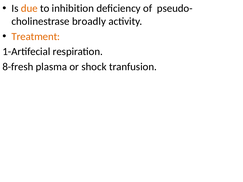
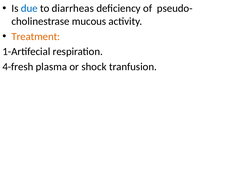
due colour: orange -> blue
inhibition: inhibition -> diarrheas
broadly: broadly -> mucous
8-fresh: 8-fresh -> 4-fresh
